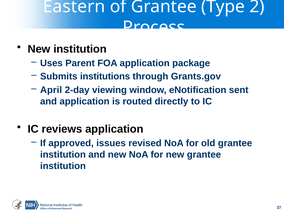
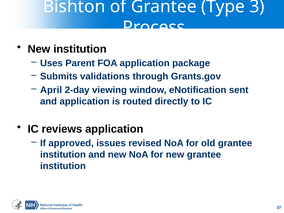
Eastern: Eastern -> Bishton
2: 2 -> 3
institutions: institutions -> validations
